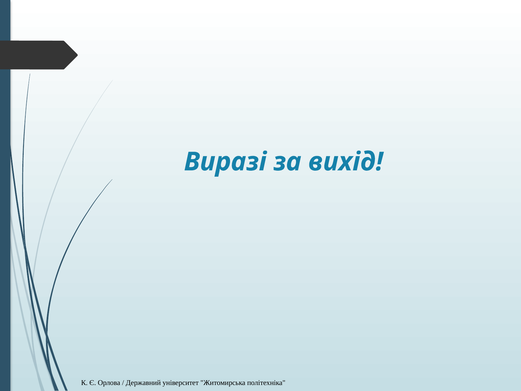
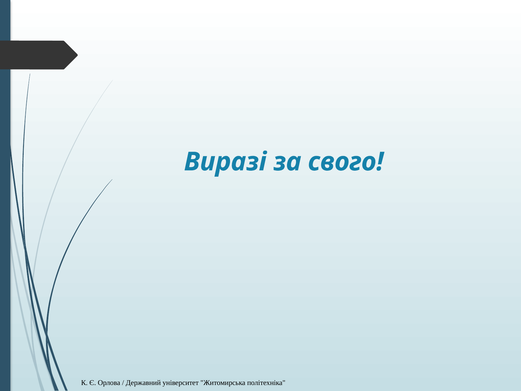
вихід: вихід -> свого
